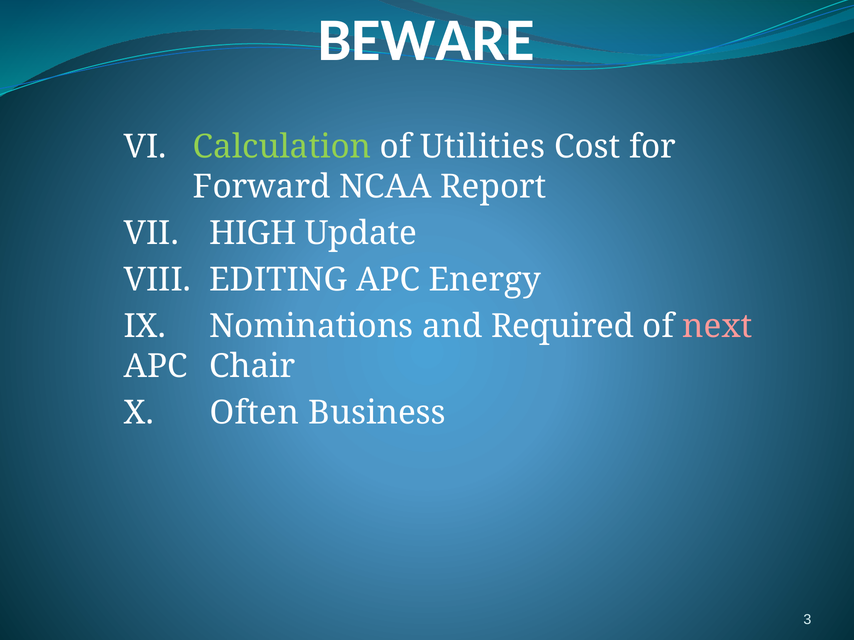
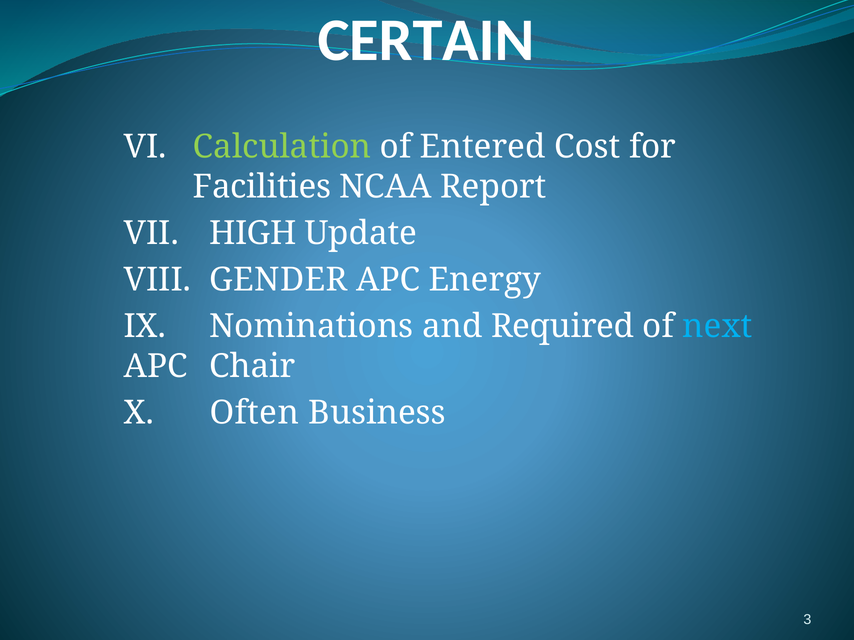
BEWARE: BEWARE -> CERTAIN
Utilities: Utilities -> Entered
Forward: Forward -> Facilities
EDITING: EDITING -> GENDER
next colour: pink -> light blue
